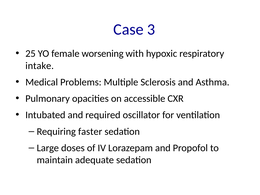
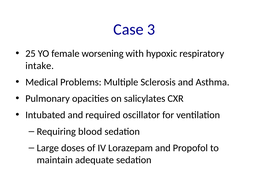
accessible: accessible -> salicylates
faster: faster -> blood
